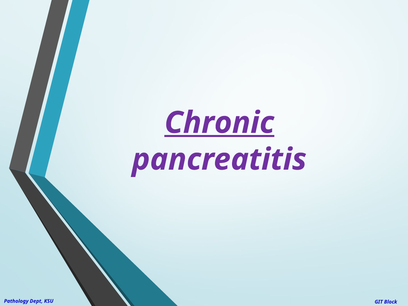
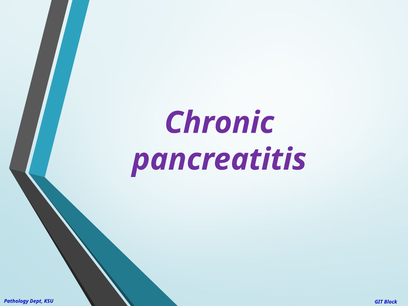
Chronic underline: present -> none
